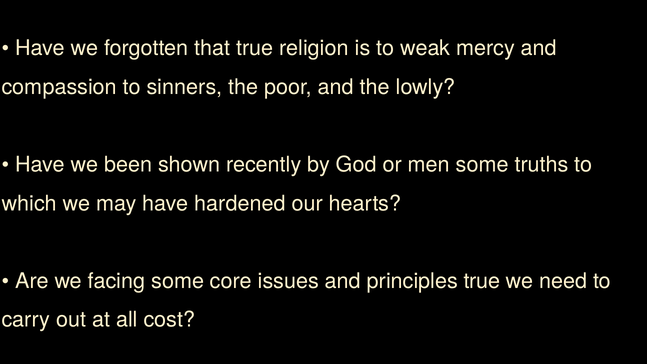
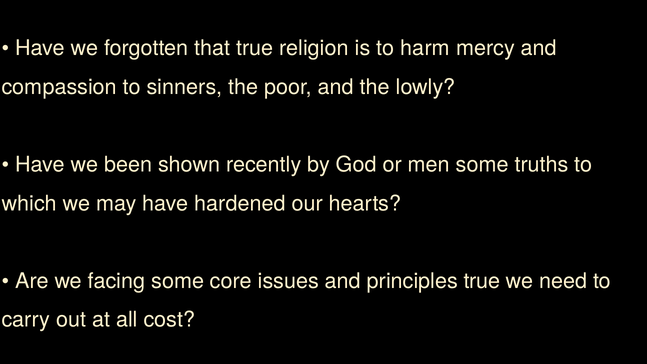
weak: weak -> harm
